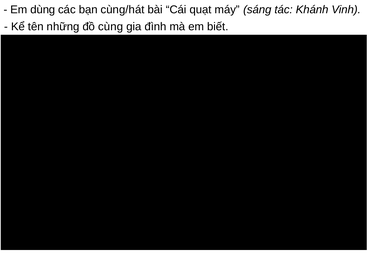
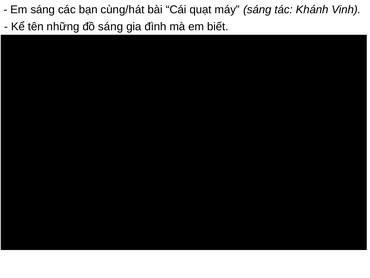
Em dùng: dùng -> sáng
đồ cùng: cùng -> sáng
